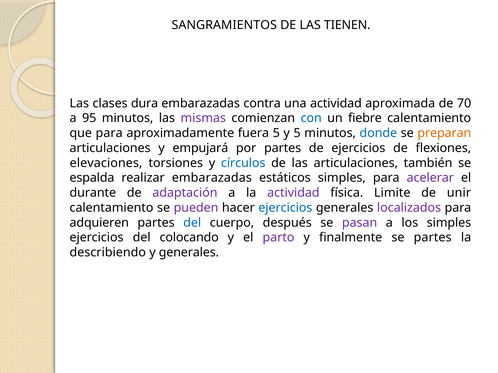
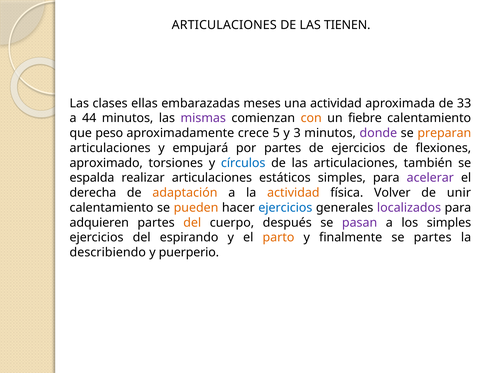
SANGRAMIENTOS at (224, 25): SANGRAMIENTOS -> ARTICULACIONES
dura: dura -> ellas
contra: contra -> meses
70: 70 -> 33
95: 95 -> 44
con colour: blue -> orange
que para: para -> peso
fuera: fuera -> crece
y 5: 5 -> 3
donde colour: blue -> purple
elevaciones: elevaciones -> aproximado
realizar embarazadas: embarazadas -> articulaciones
durante: durante -> derecha
adaptación colour: purple -> orange
actividad at (293, 193) colour: purple -> orange
Limite: Limite -> Volver
pueden colour: purple -> orange
del at (192, 223) colour: blue -> orange
colocando: colocando -> espirando
parto colour: purple -> orange
y generales: generales -> puerperio
